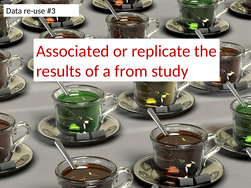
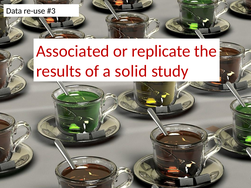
from: from -> solid
